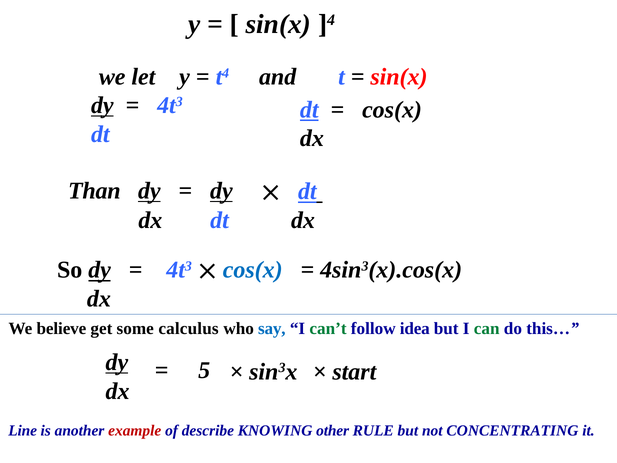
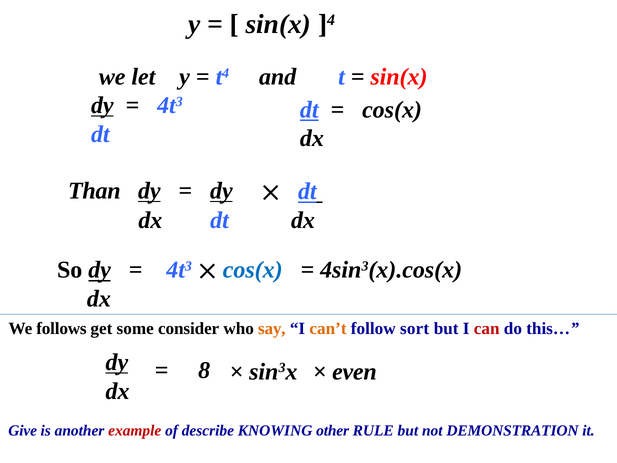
believe: believe -> follows
calculus: calculus -> consider
say colour: blue -> orange
can’t colour: green -> orange
idea: idea -> sort
can colour: green -> red
5: 5 -> 8
start: start -> even
Line: Line -> Give
CONCENTRATING: CONCENTRATING -> DEMONSTRATION
